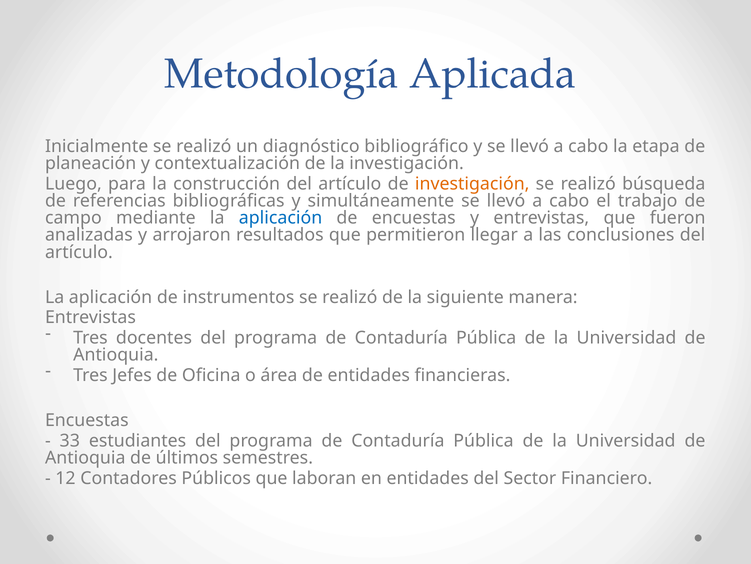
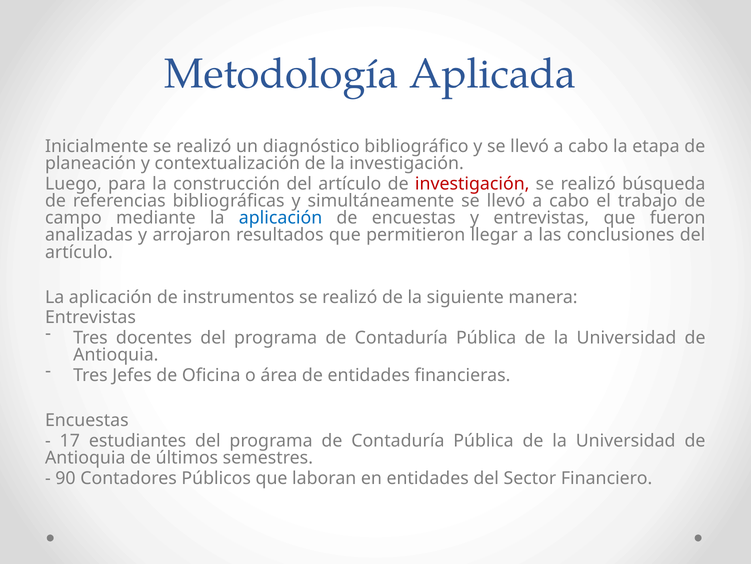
investigación at (472, 184) colour: orange -> red
33: 33 -> 17
12: 12 -> 90
